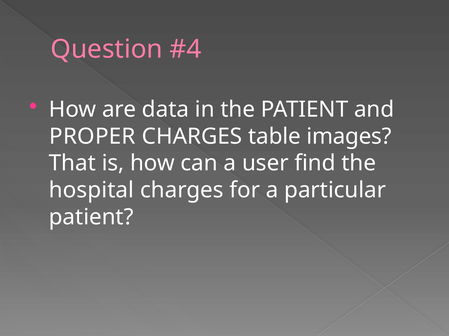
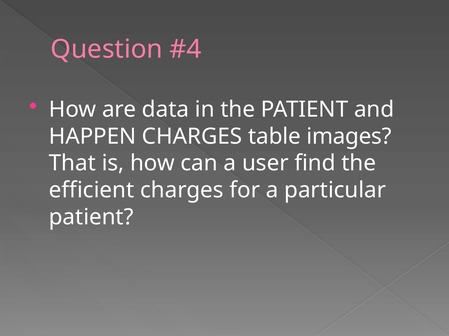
PROPER: PROPER -> HAPPEN
hospital: hospital -> efficient
